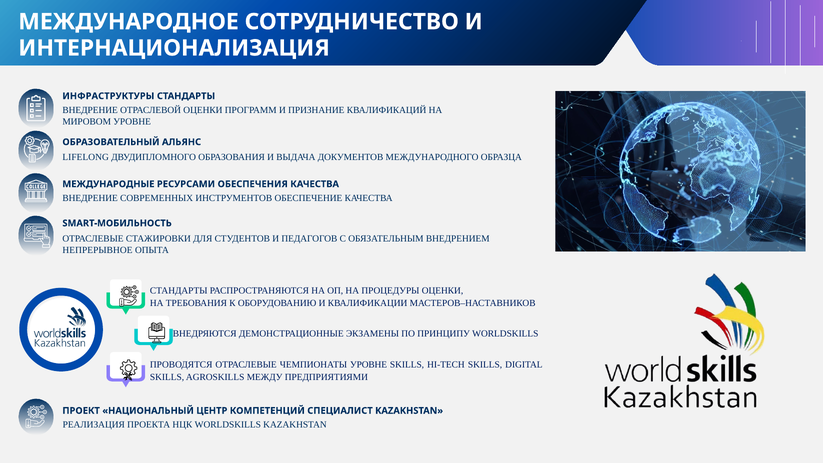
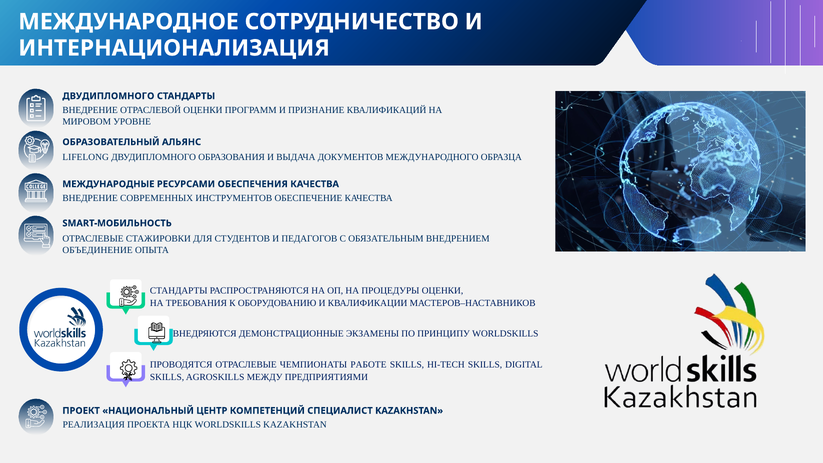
ИНФРАСТРУКТУРЫ at (108, 96): ИНФРАСТРУКТУРЫ -> ДВУДИПЛОМНОГО
НЕПРЕРЫВНОЕ: НЕПРЕРЫВНОЕ -> ОБЪЕДИНЕНИЕ
ЧЕМПИОНАТЫ УРОВНЕ: УРОВНЕ -> РАБОТЕ
